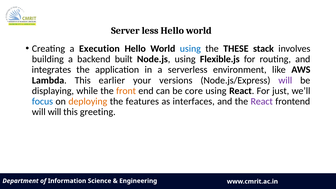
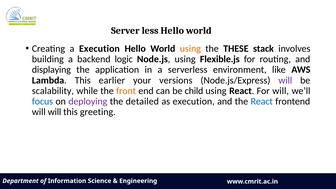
using at (190, 49) colour: blue -> orange
built: built -> logic
integrates: integrates -> displaying
displaying: displaying -> scalability
core: core -> child
For just: just -> will
deploying colour: orange -> purple
features: features -> detailed
as interfaces: interfaces -> execution
React at (262, 101) colour: purple -> blue
